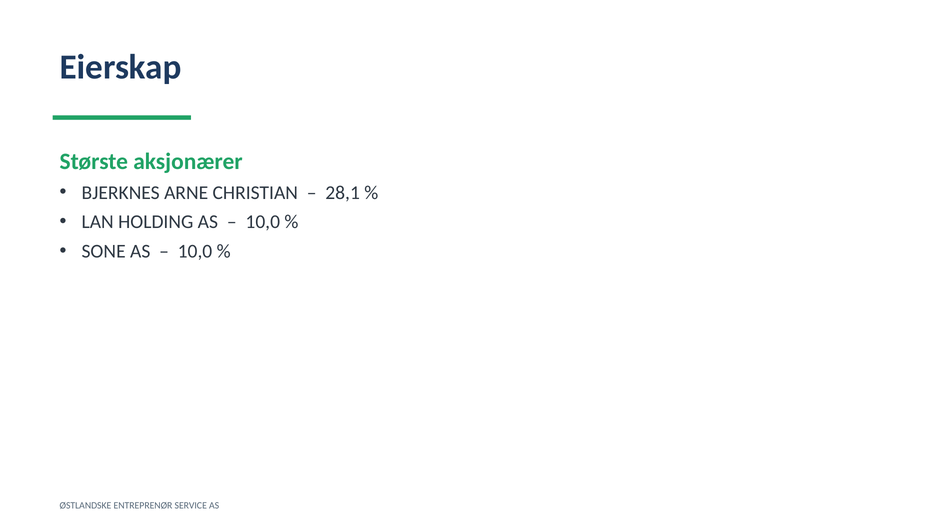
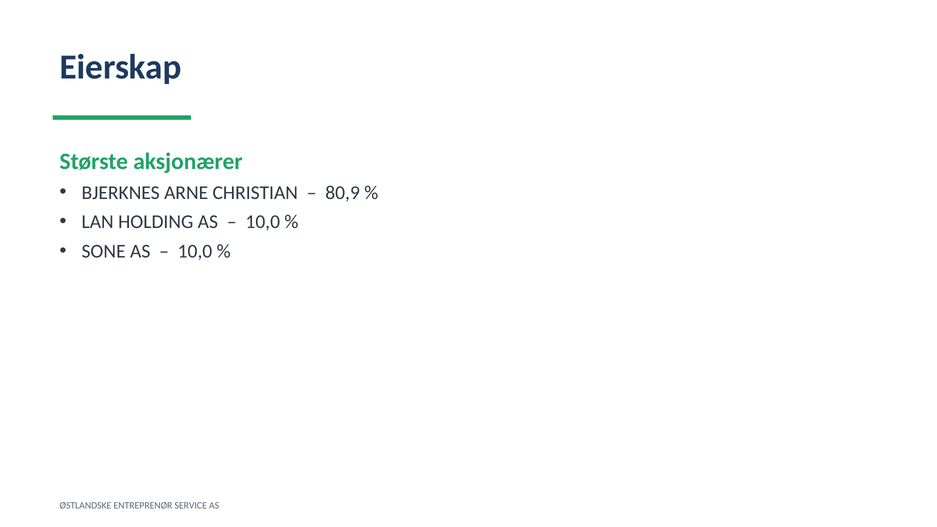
28,1: 28,1 -> 80,9
